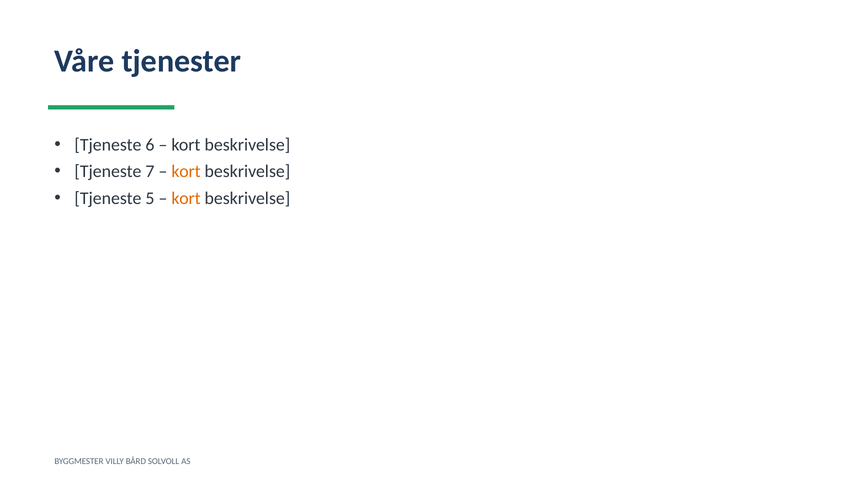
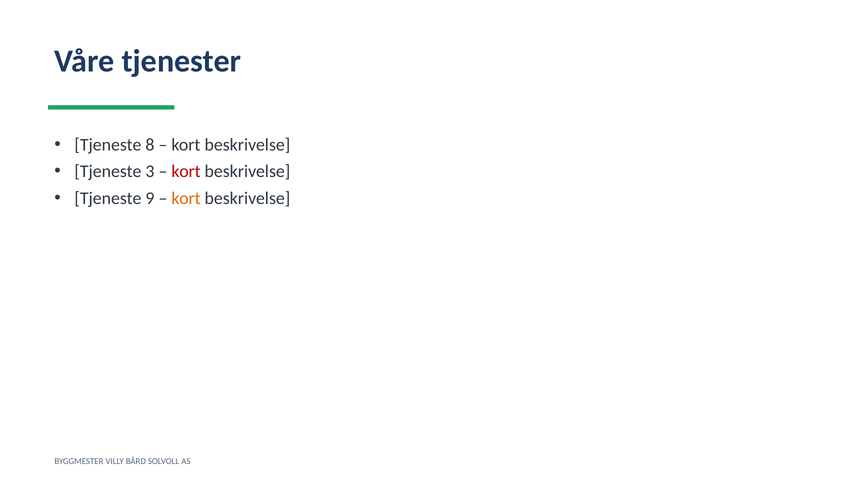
6: 6 -> 8
7: 7 -> 3
kort at (186, 172) colour: orange -> red
5: 5 -> 9
